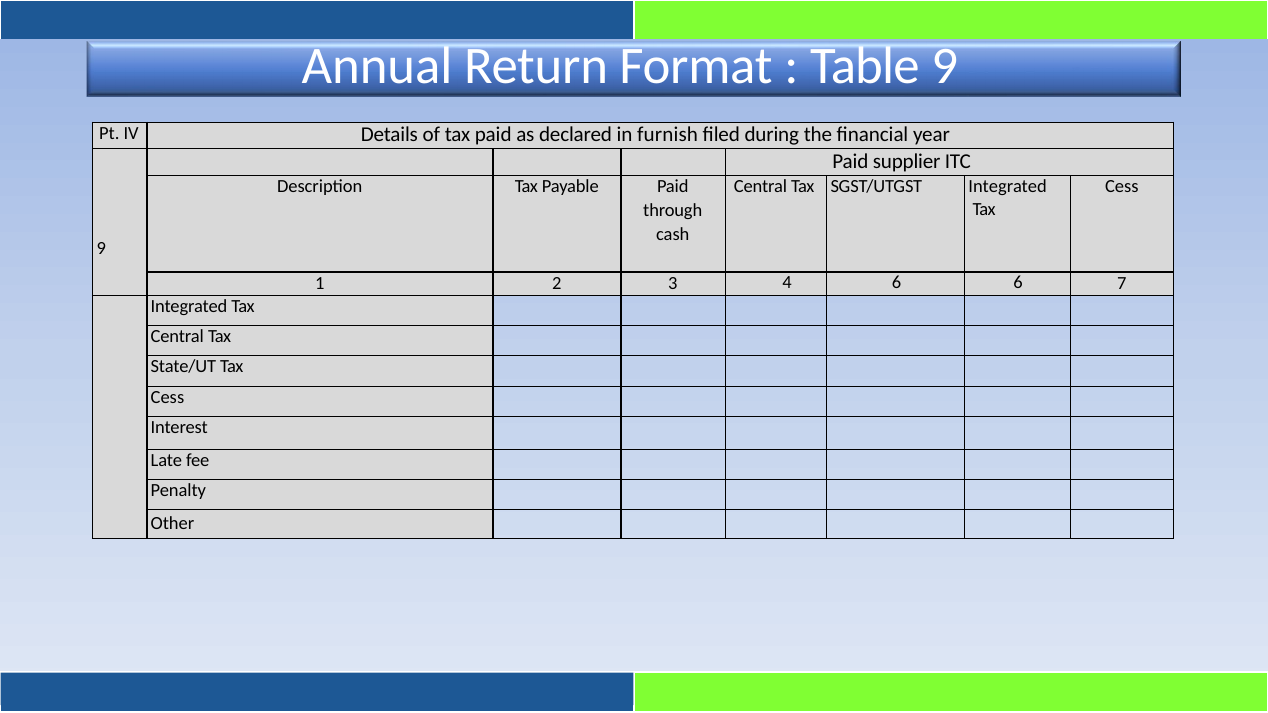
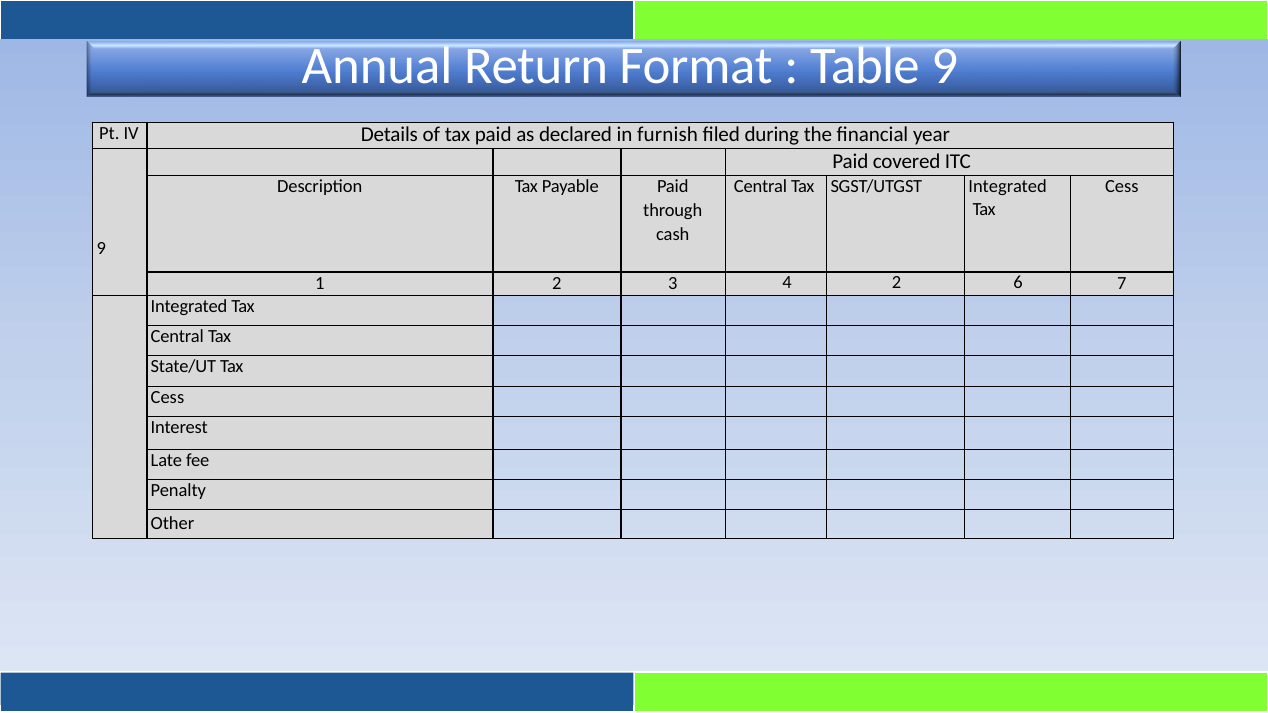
supplier: supplier -> covered
4 6: 6 -> 2
